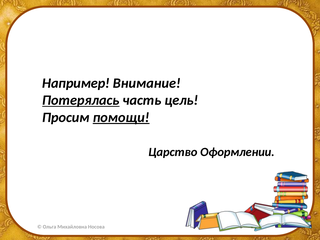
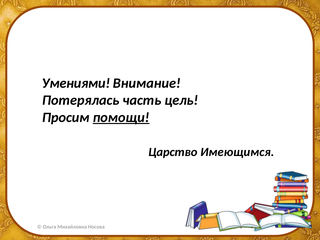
Например: Например -> Умениями
Потерялась underline: present -> none
Оформлении: Оформлении -> Имеющимся
